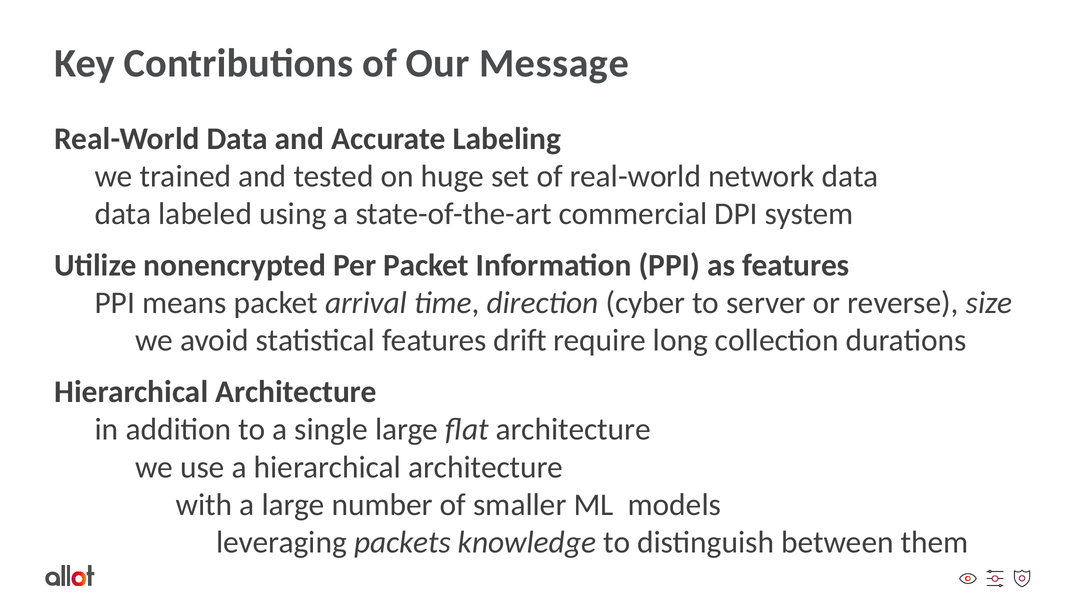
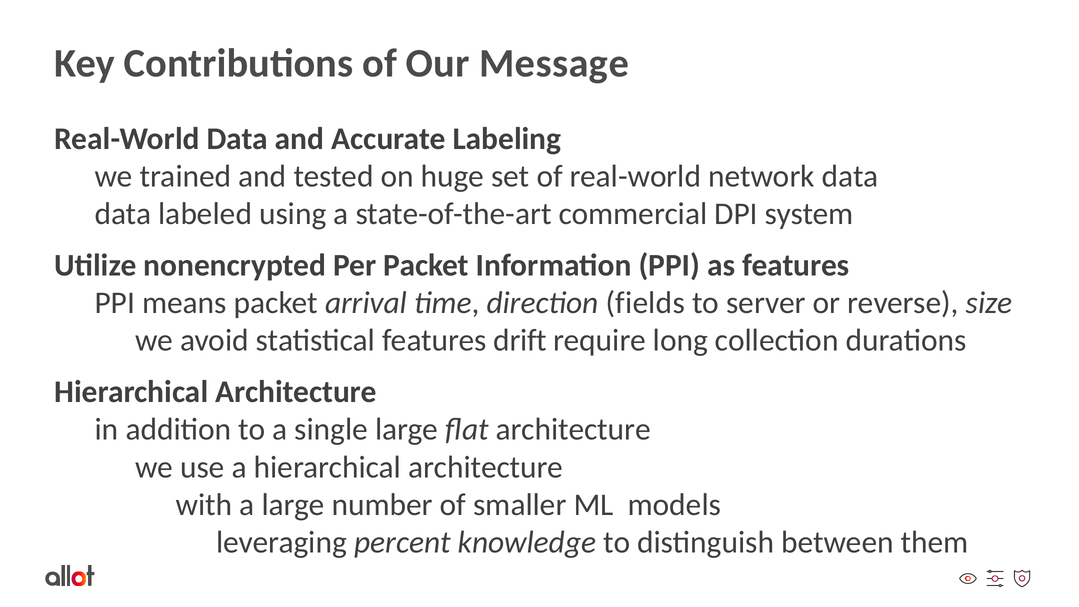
cyber: cyber -> fields
packets: packets -> percent
